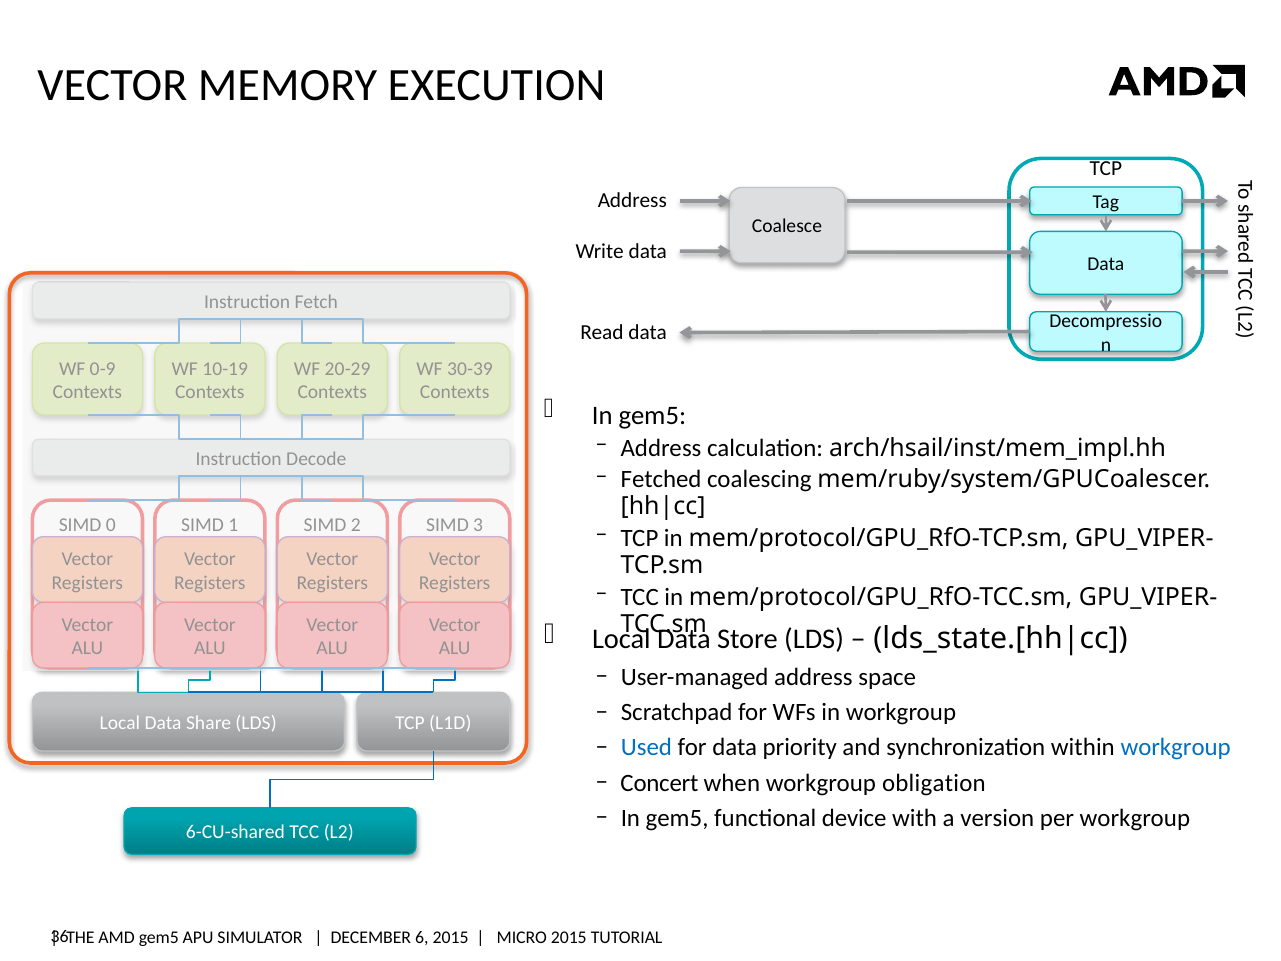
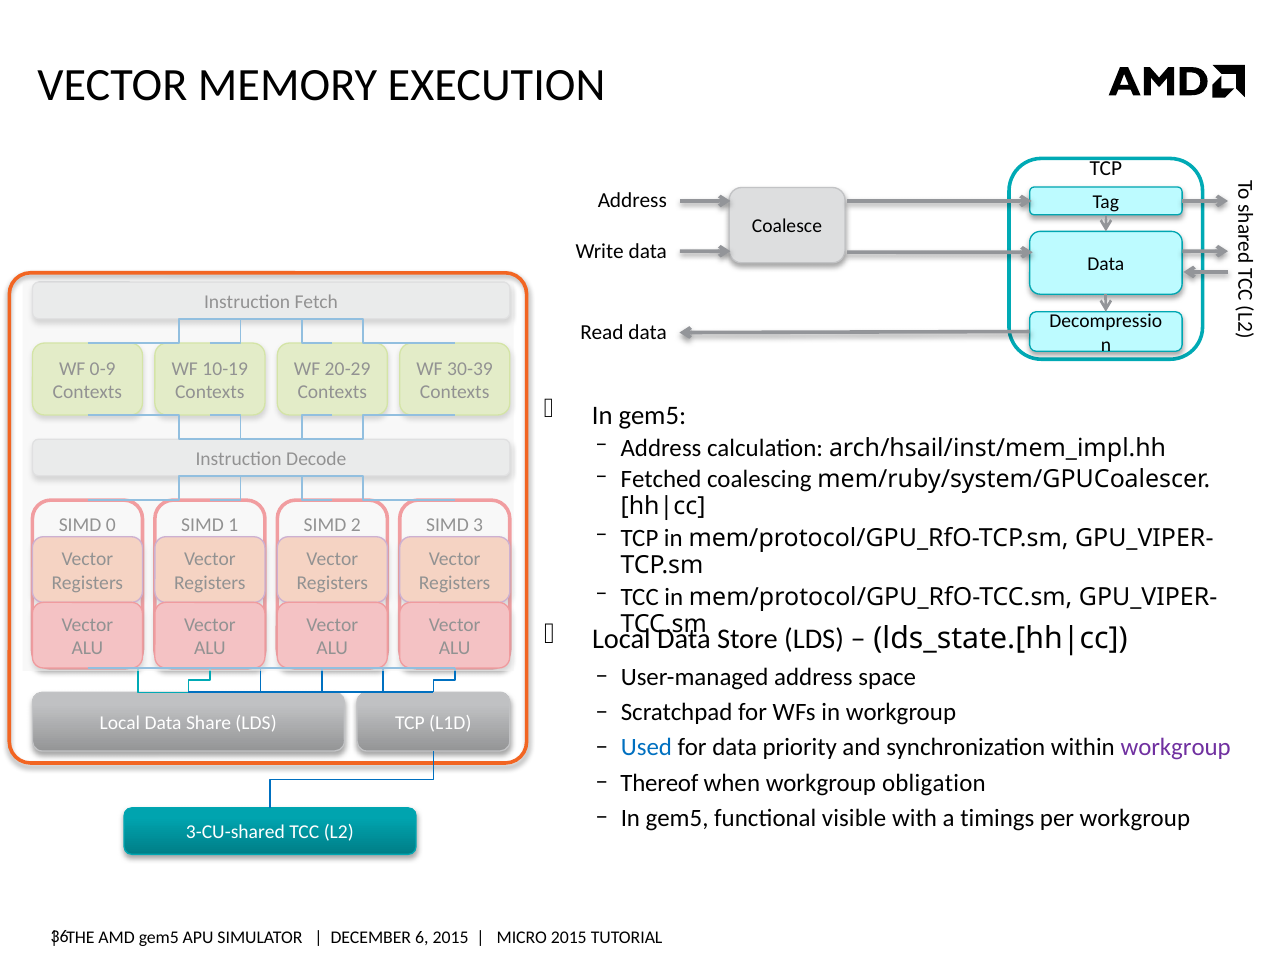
workgroup at (1176, 747) colour: blue -> purple
Concert: Concert -> Thereof
device: device -> visible
version: version -> timings
6-CU-shared: 6-CU-shared -> 3-CU-shared
